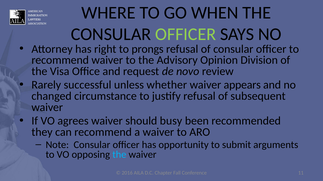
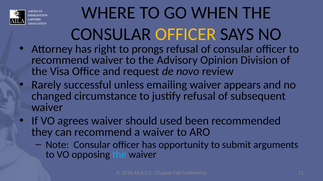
OFFICER at (186, 34) colour: light green -> yellow
whether: whether -> emailing
busy: busy -> used
